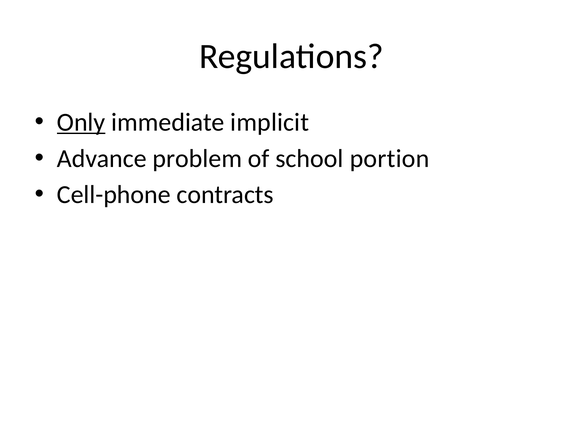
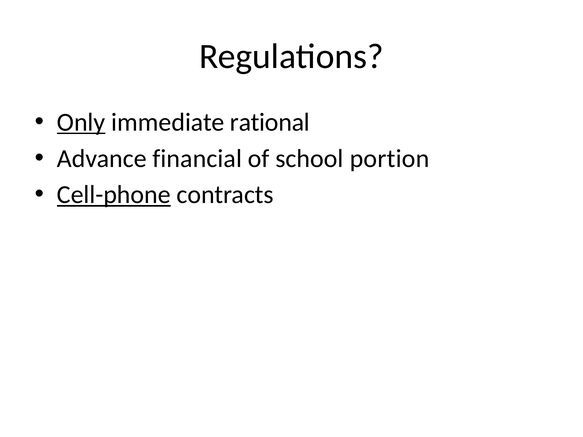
implicit: implicit -> rational
problem: problem -> financial
Cell-phone underline: none -> present
